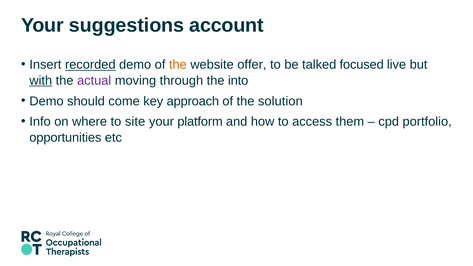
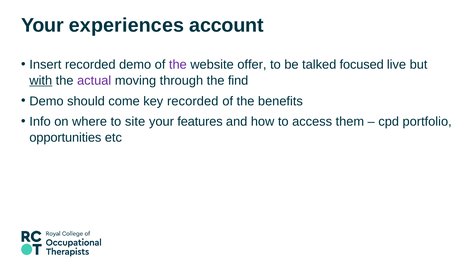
suggestions: suggestions -> experiences
recorded at (90, 65) underline: present -> none
the at (178, 65) colour: orange -> purple
into: into -> find
key approach: approach -> recorded
solution: solution -> benefits
platform: platform -> features
